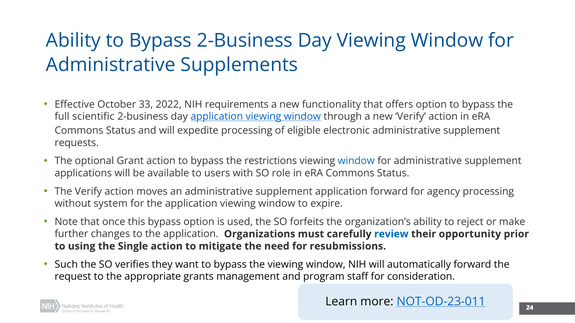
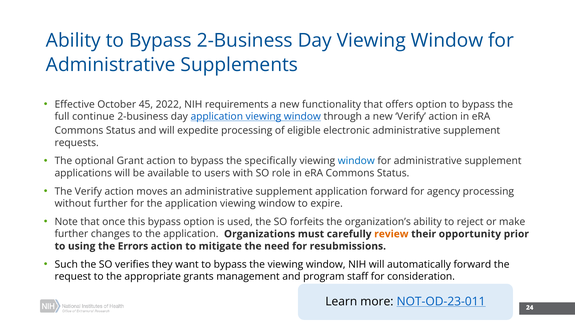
33: 33 -> 45
scientific: scientific -> continue
restrictions: restrictions -> specifically
without system: system -> further
review colour: blue -> orange
Single: Single -> Errors
